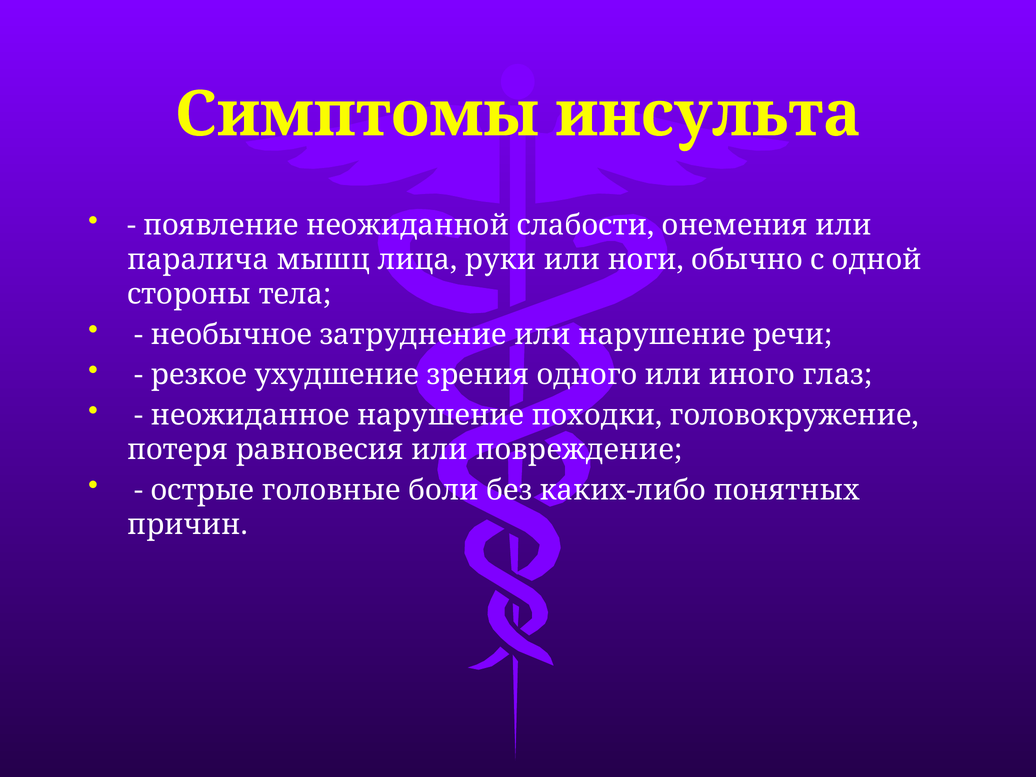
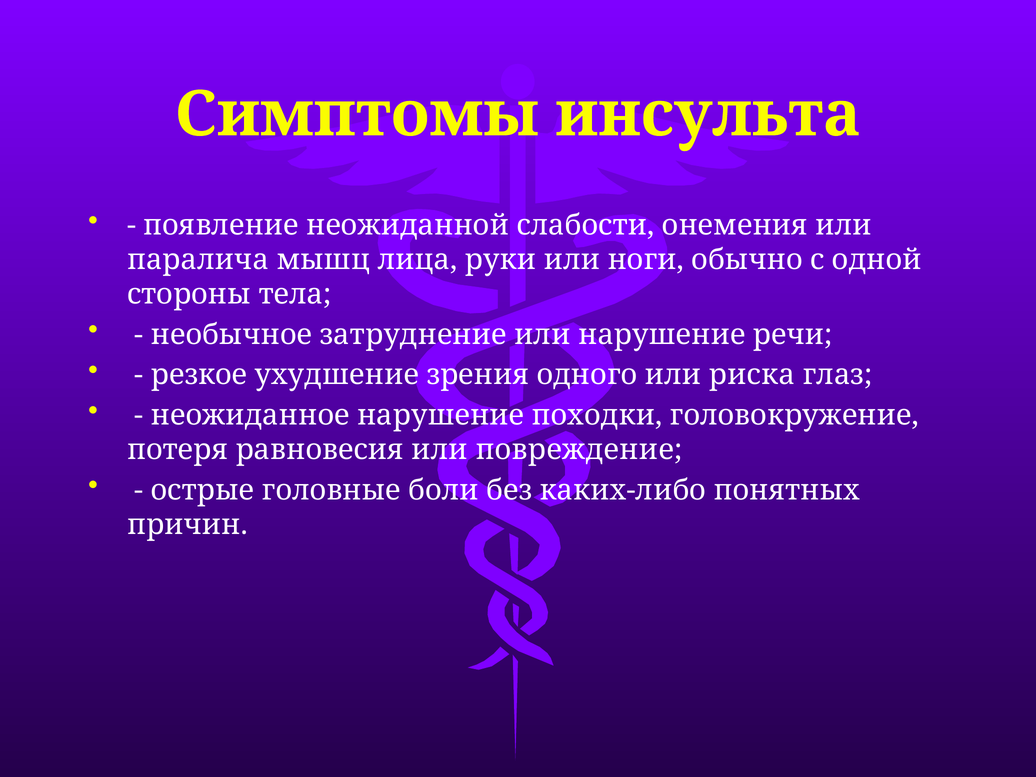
иного: иного -> риска
